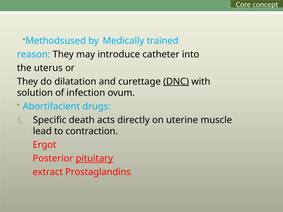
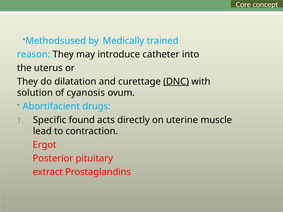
infection: infection -> cyanosis
death: death -> found
pituitary underline: present -> none
